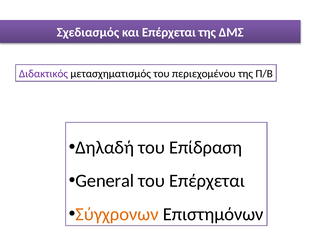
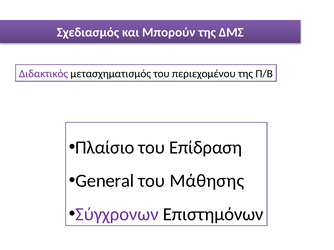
και Επέρχεται: Επέρχεται -> Μπορούν
Δηλαδή: Δηλαδή -> Πλαίσιο
του Επέρχεται: Επέρχεται -> Μάθησης
Σύγχρονων colour: orange -> purple
